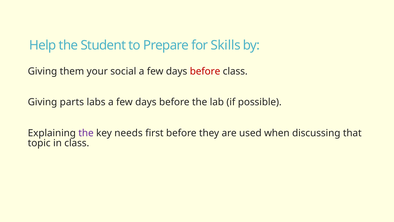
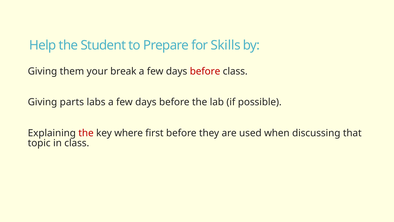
social: social -> break
the at (86, 133) colour: purple -> red
needs: needs -> where
